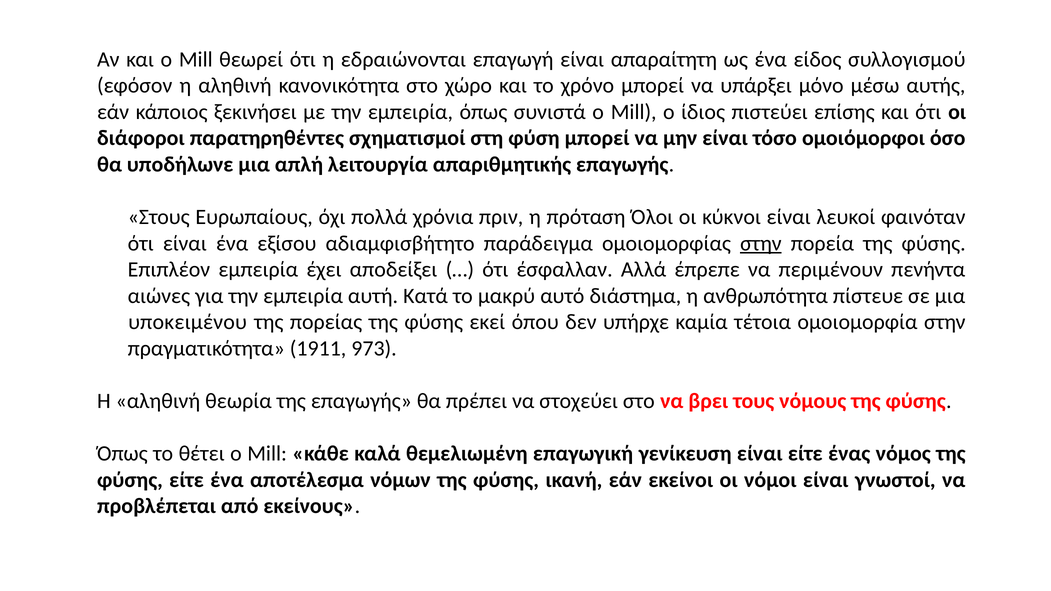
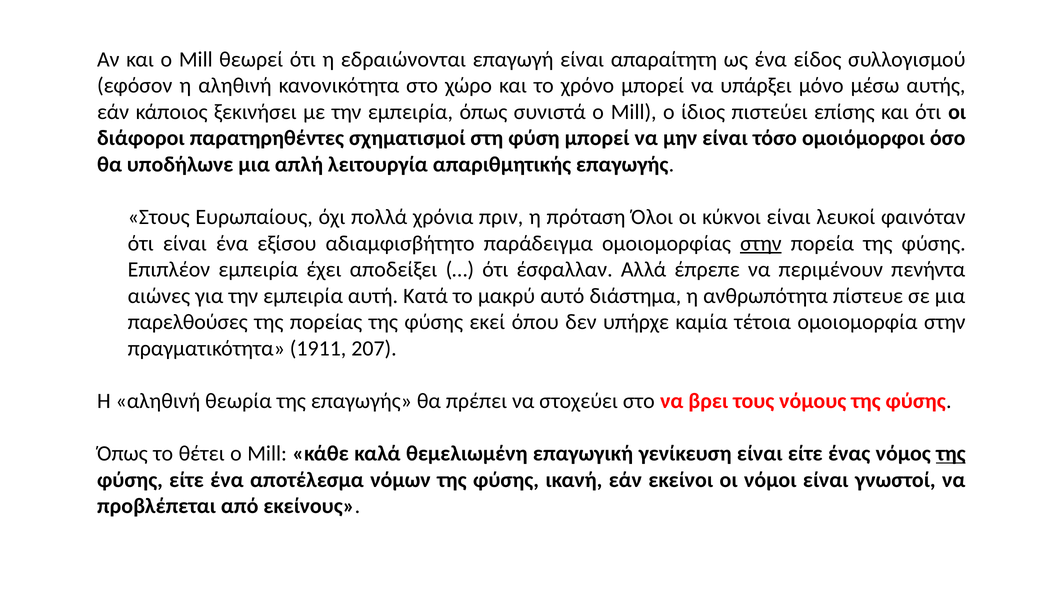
υποκειμένου: υποκειμένου -> παρελθούσες
973: 973 -> 207
της at (951, 454) underline: none -> present
